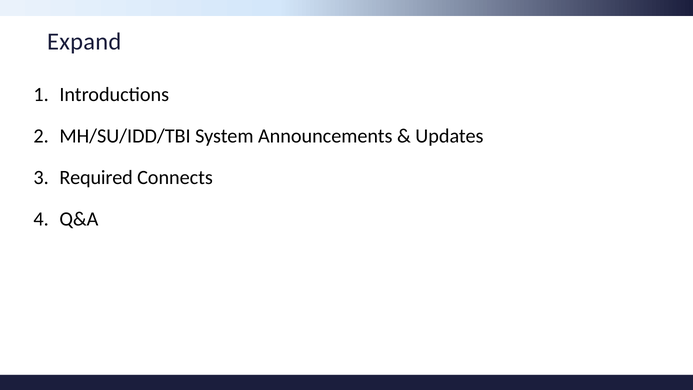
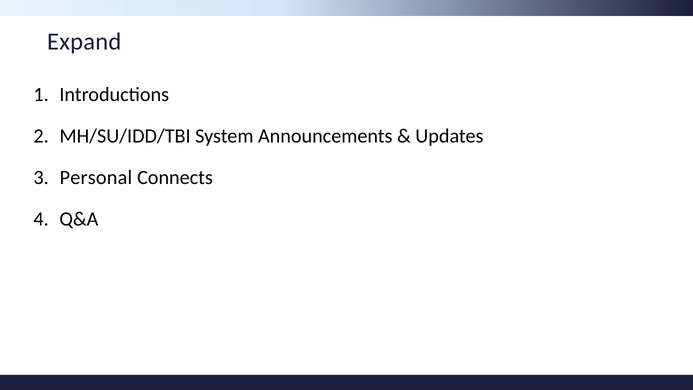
Required: Required -> Personal
